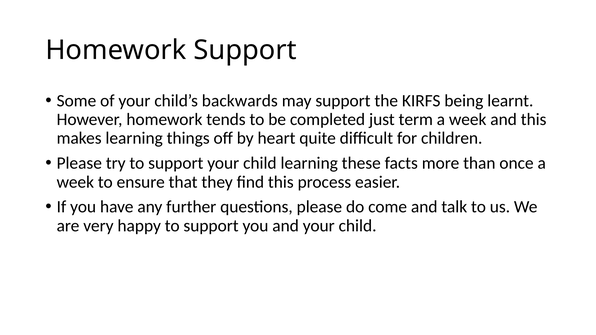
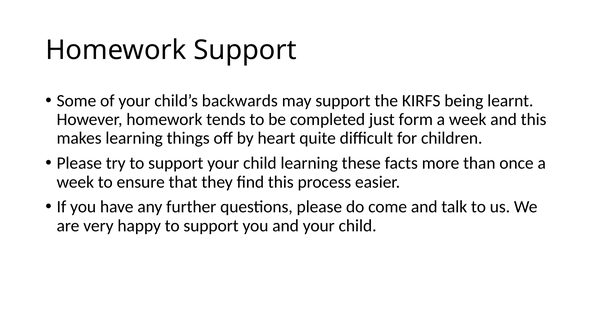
term: term -> form
